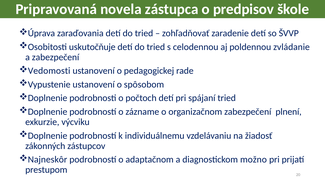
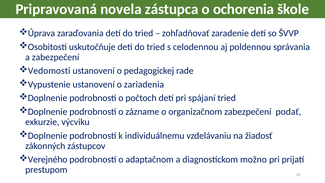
predpisov: predpisov -> ochorenia
zvládanie: zvládanie -> správania
spôsobom: spôsobom -> zariadenia
plnení: plnení -> podať
Najneskôr: Najneskôr -> Verejného
